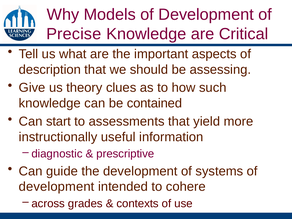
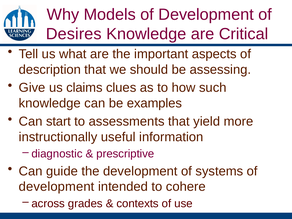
Precise: Precise -> Desires
theory: theory -> claims
contained: contained -> examples
